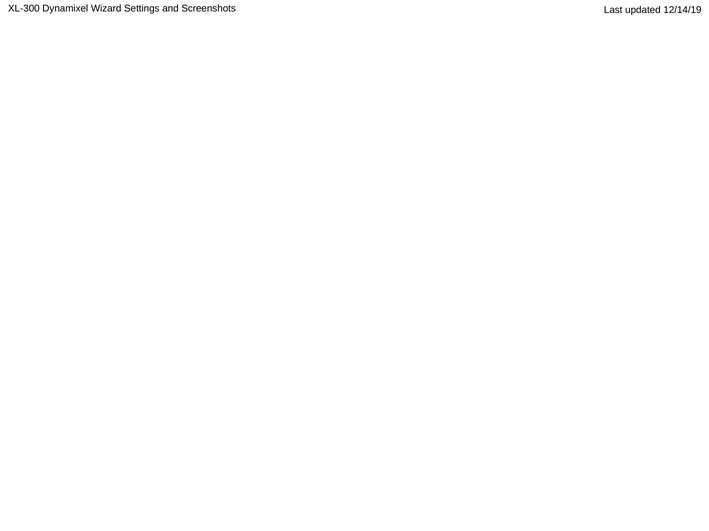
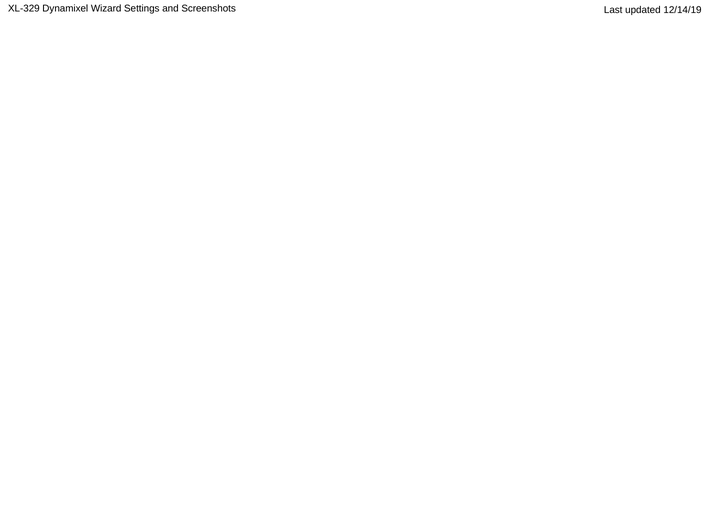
XL-300: XL-300 -> XL-329
